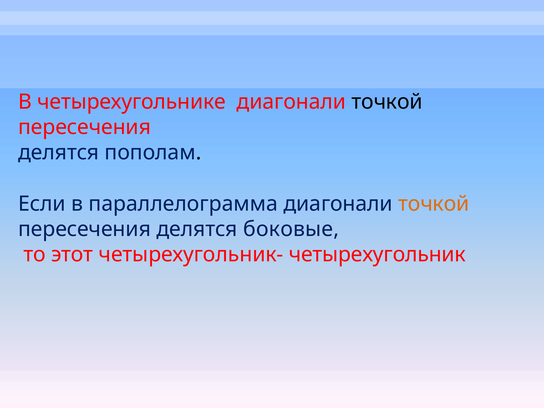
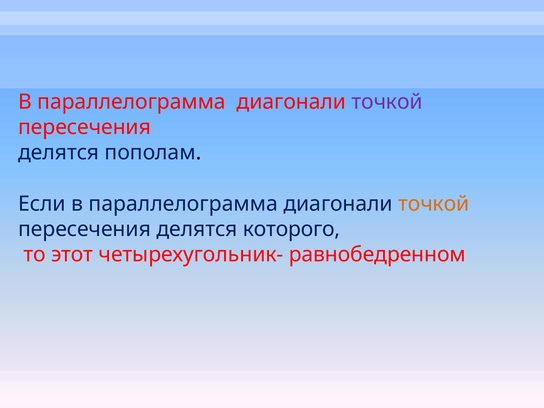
четырехугольнике at (132, 102): четырехугольнике -> параллелограмма
точкой at (387, 102) colour: black -> purple
боковые: боковые -> которого
четырехугольник: четырехугольник -> равнобедренном
